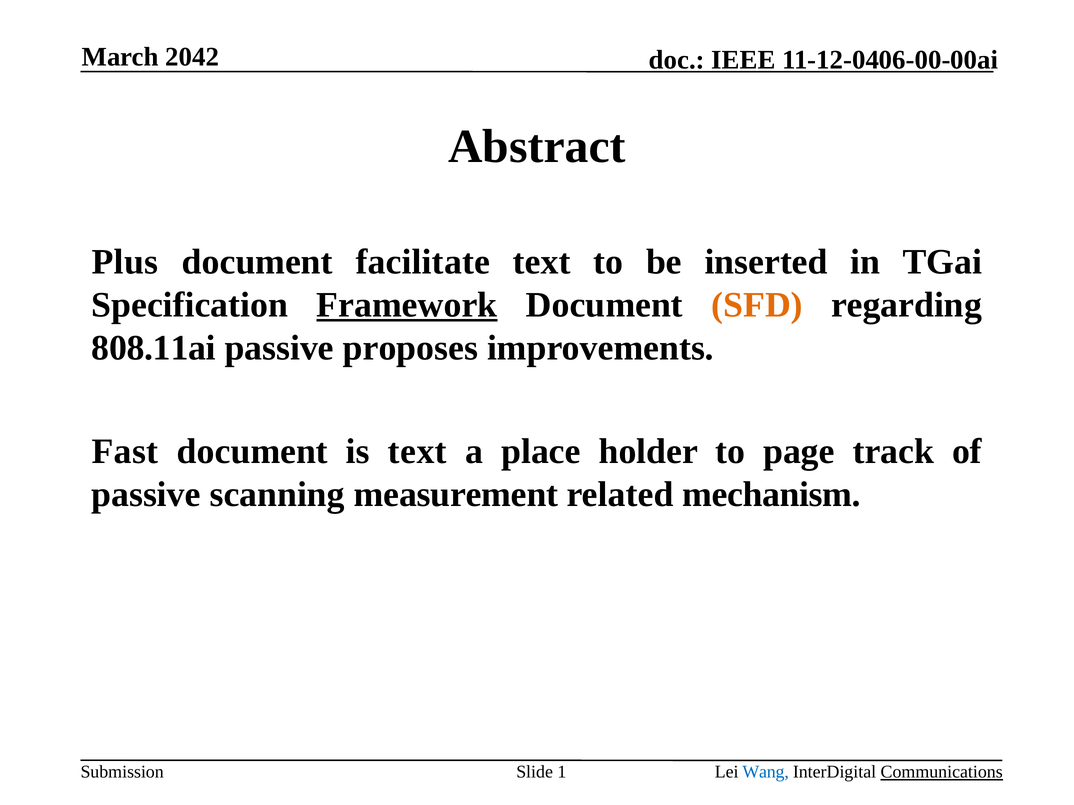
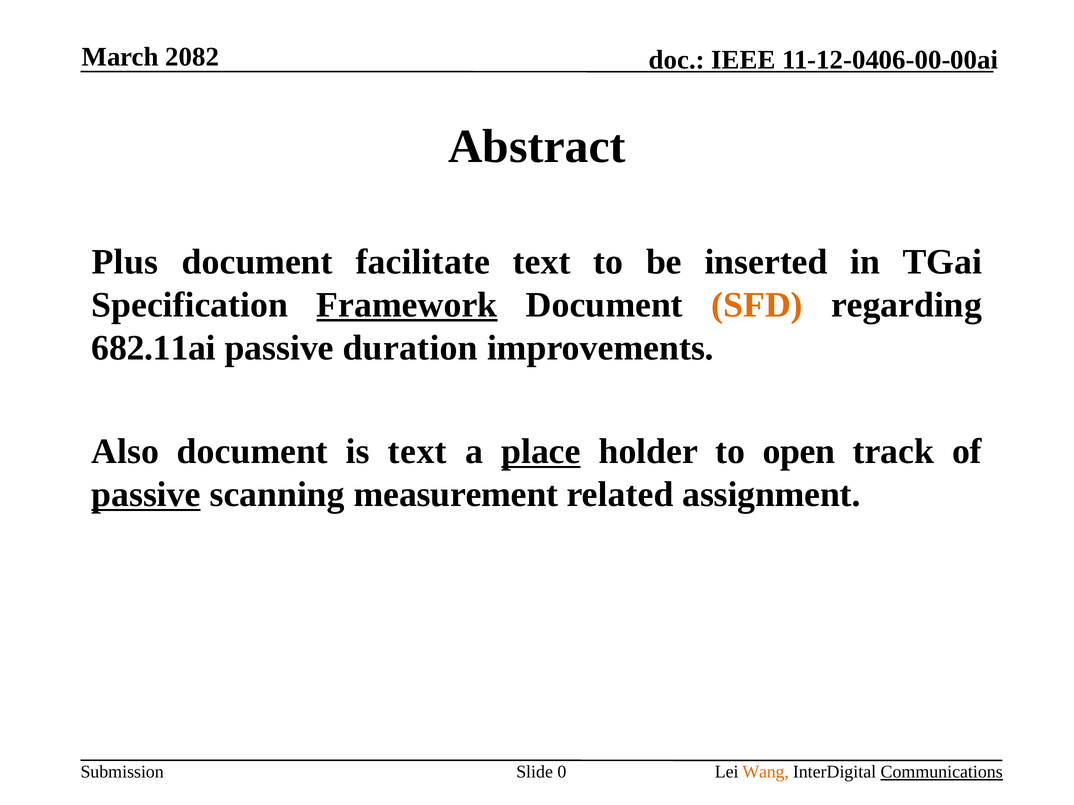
2042: 2042 -> 2082
808.11ai: 808.11ai -> 682.11ai
proposes: proposes -> duration
Fast: Fast -> Also
place underline: none -> present
page: page -> open
passive at (146, 495) underline: none -> present
mechanism: mechanism -> assignment
1: 1 -> 0
Wang colour: blue -> orange
